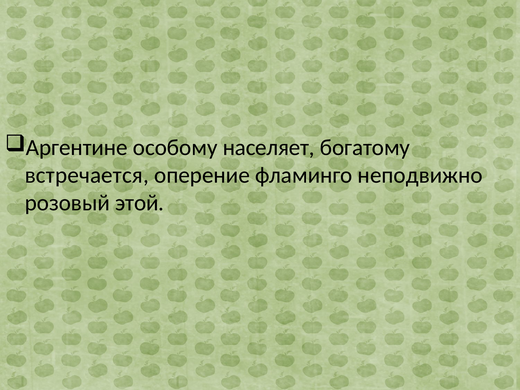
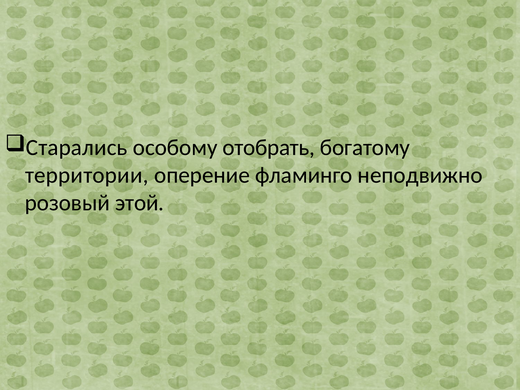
Аргентине: Аргентине -> Старались
населяет: населяет -> отобрать
встречается: встречается -> территории
